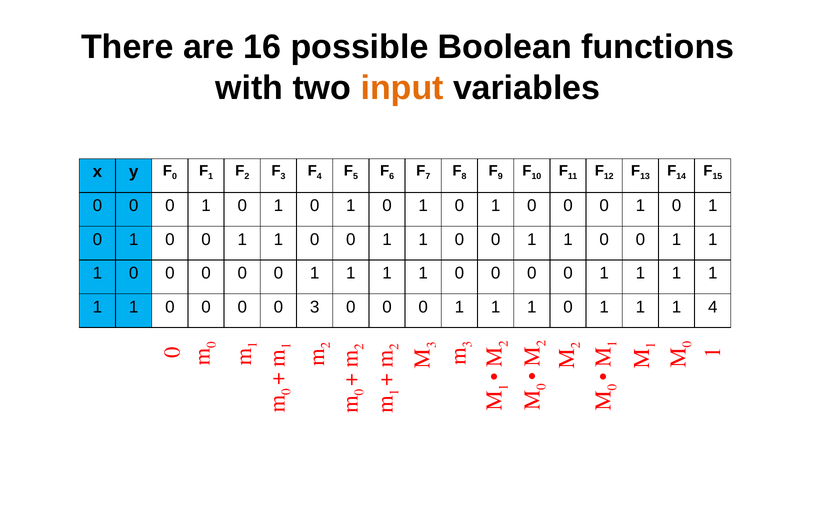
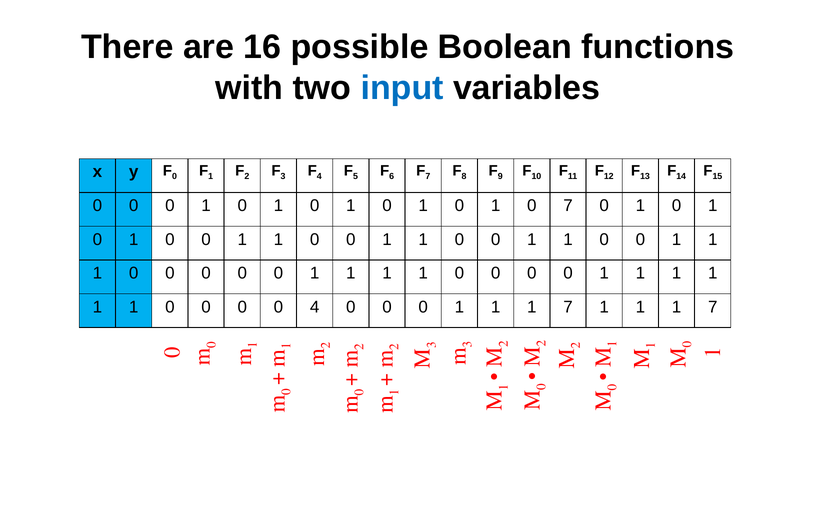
input colour: orange -> blue
0 at (568, 206): 0 -> 7
0 3: 3 -> 4
0 at (568, 307): 0 -> 7
4 at (713, 307): 4 -> 7
